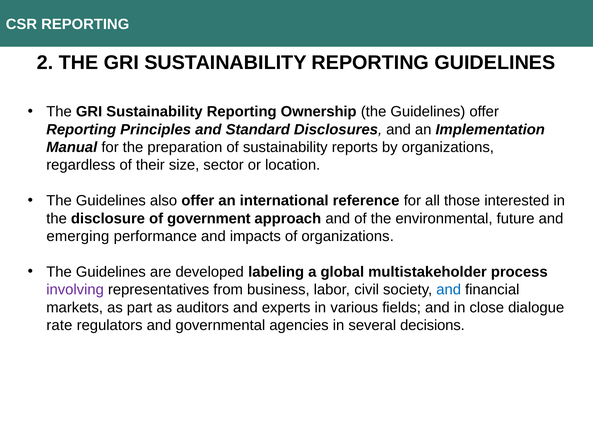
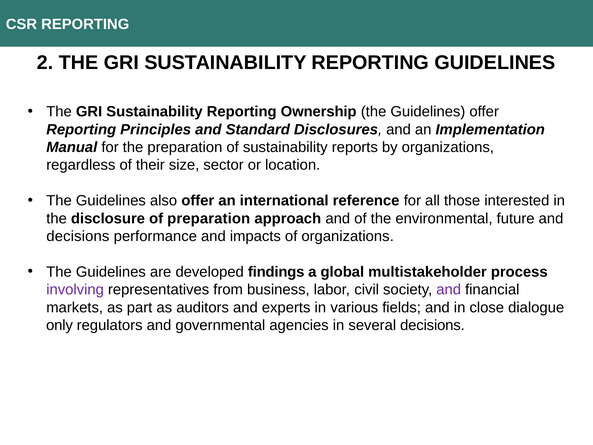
of government: government -> preparation
emerging at (78, 236): emerging -> decisions
labeling: labeling -> findings
and at (449, 290) colour: blue -> purple
rate: rate -> only
